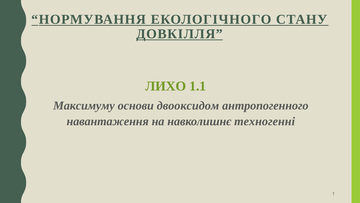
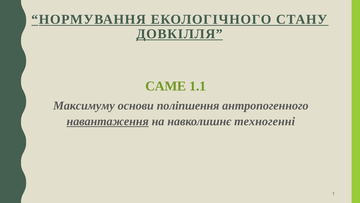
ЛИХО: ЛИХО -> САМЕ
двооксидом: двооксидом -> поліпшення
навантаження underline: none -> present
